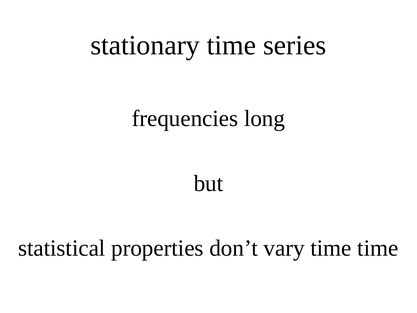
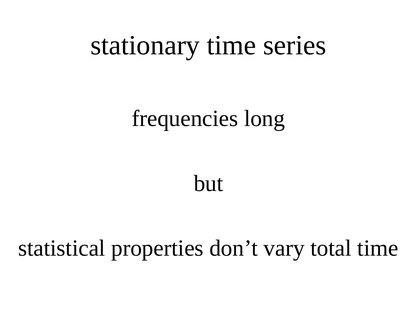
vary time: time -> total
